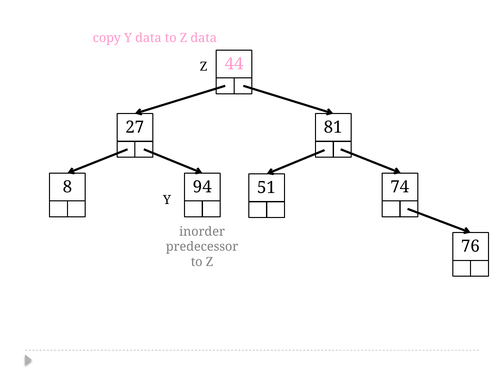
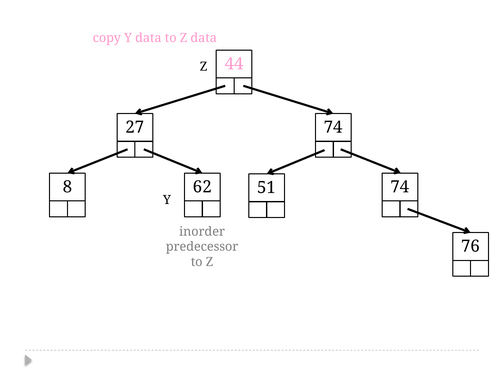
27 81: 81 -> 74
94: 94 -> 62
